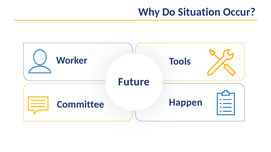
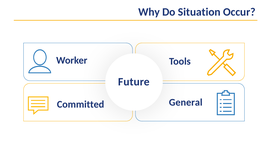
Happen: Happen -> General
Committee: Committee -> Committed
